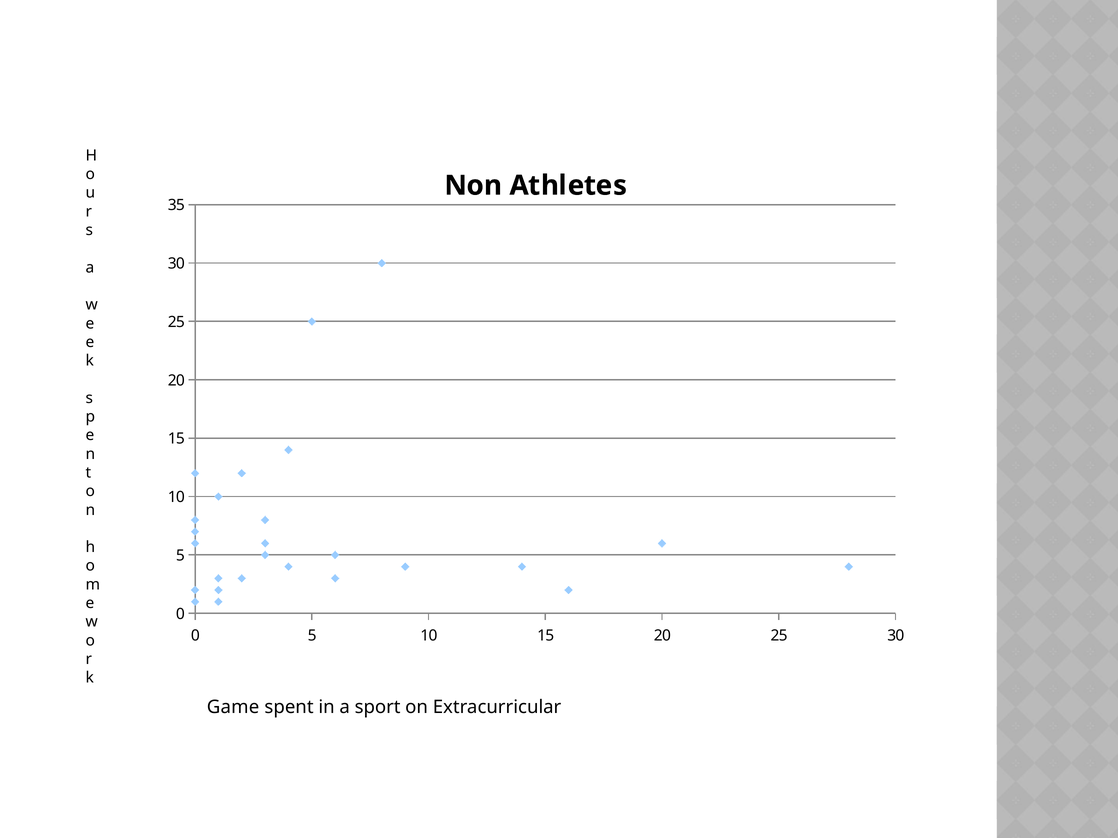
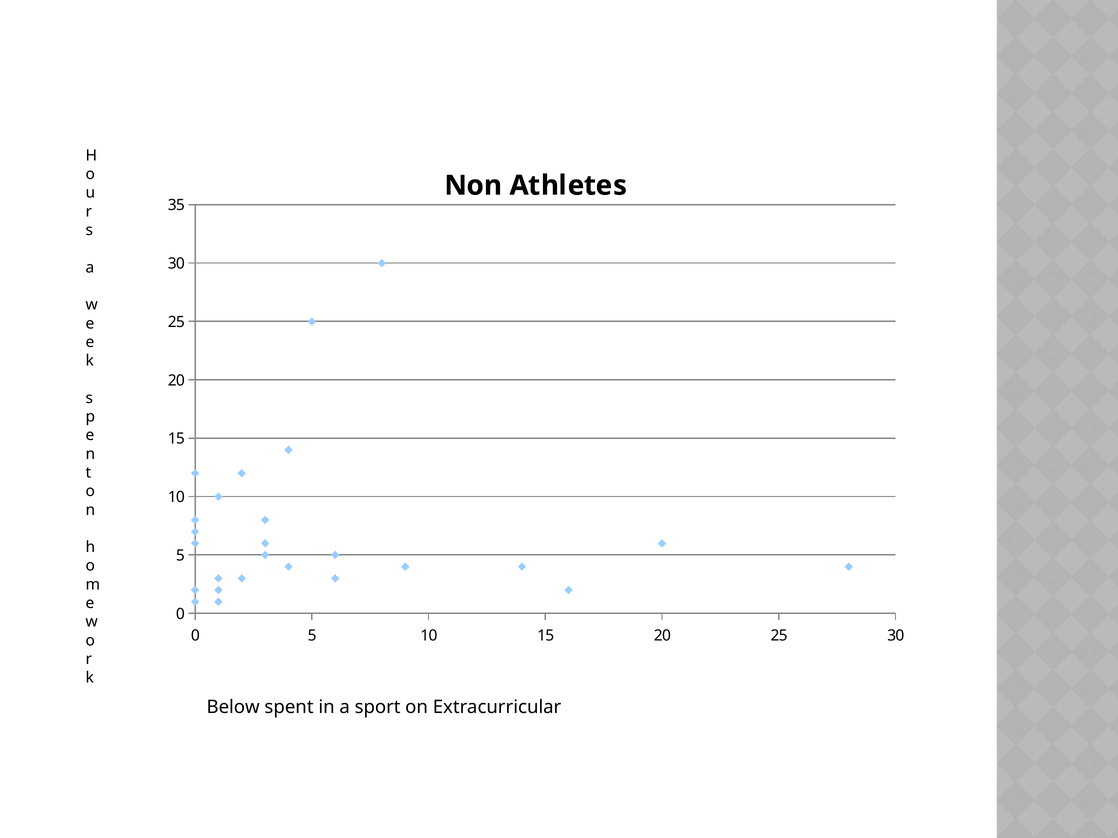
Game: Game -> Below
